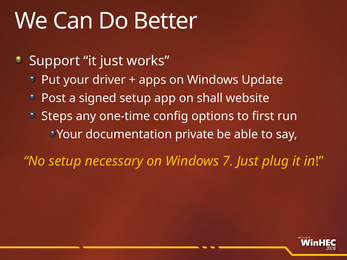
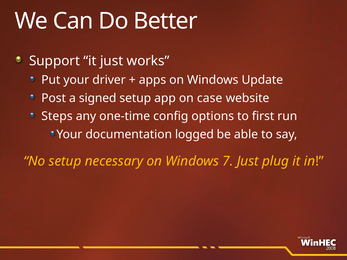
shall: shall -> case
private: private -> logged
